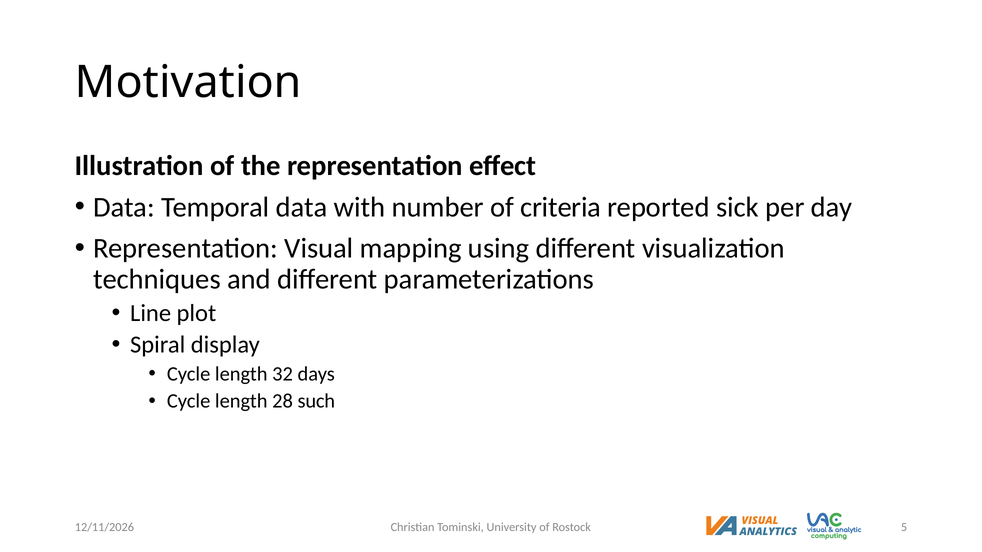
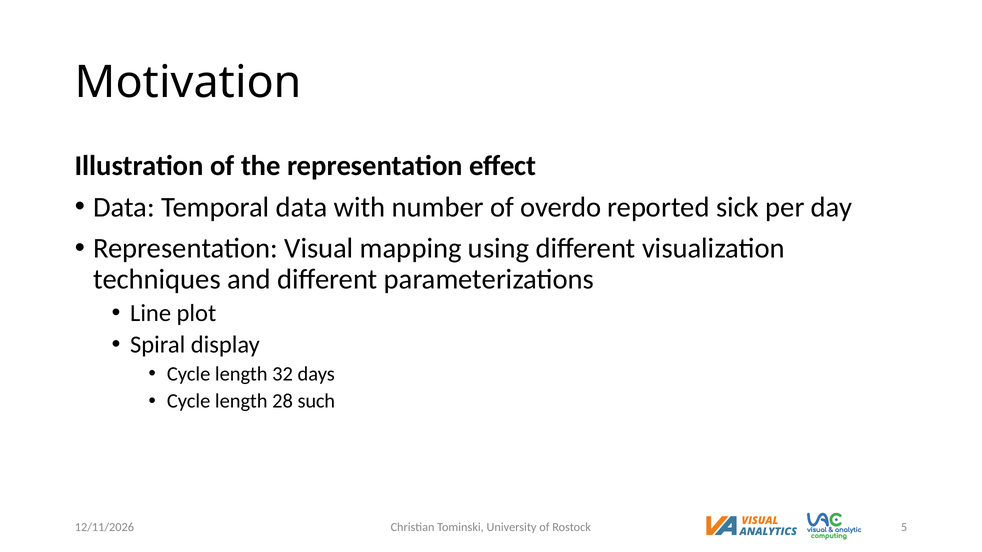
criteria: criteria -> overdo
